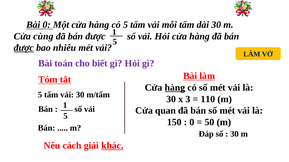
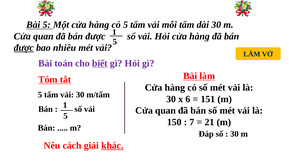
Bài 0: 0 -> 5
cùng at (43, 36): cùng -> quan
biết underline: none -> present
hàng at (175, 88) underline: present -> none
3: 3 -> 6
110: 110 -> 151
0 at (192, 123): 0 -> 7
50: 50 -> 21
